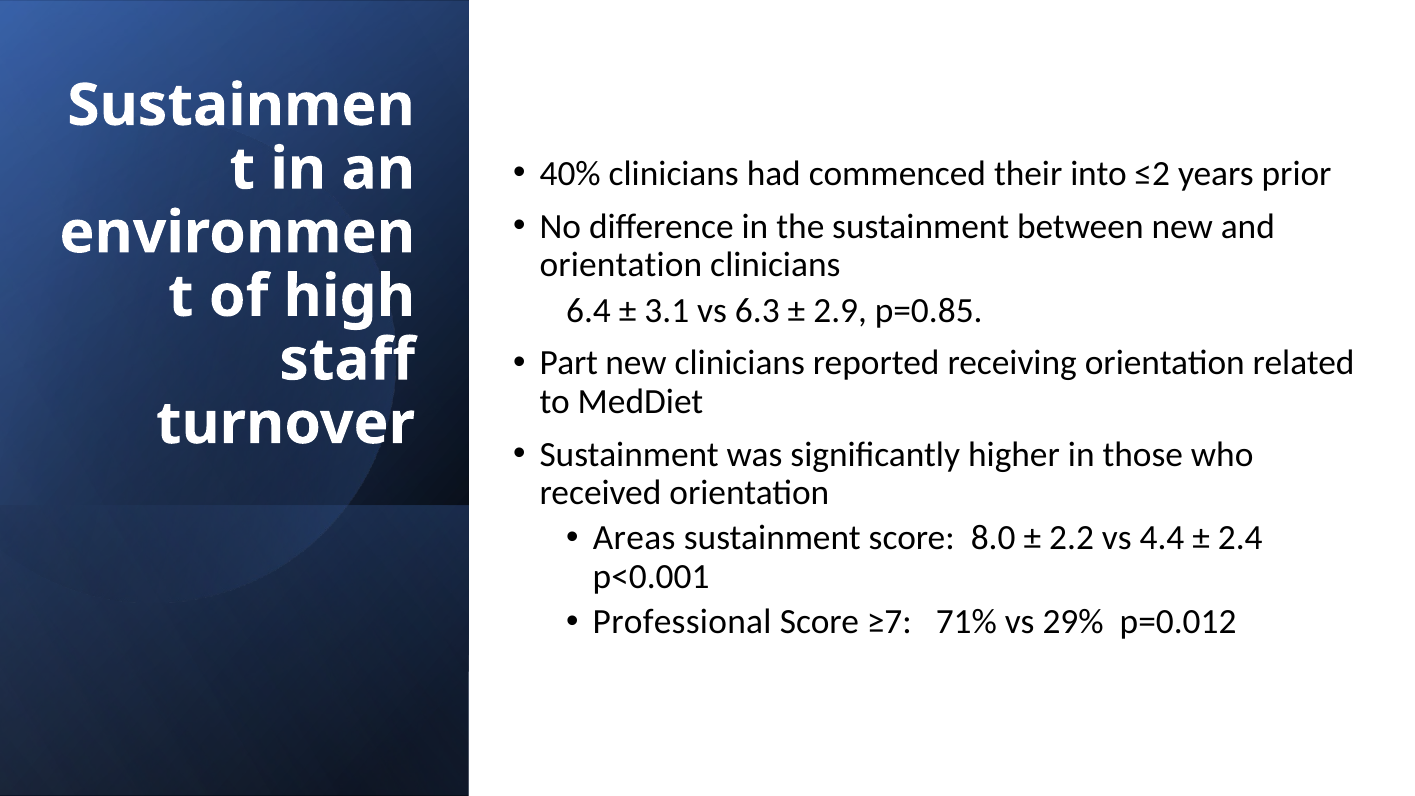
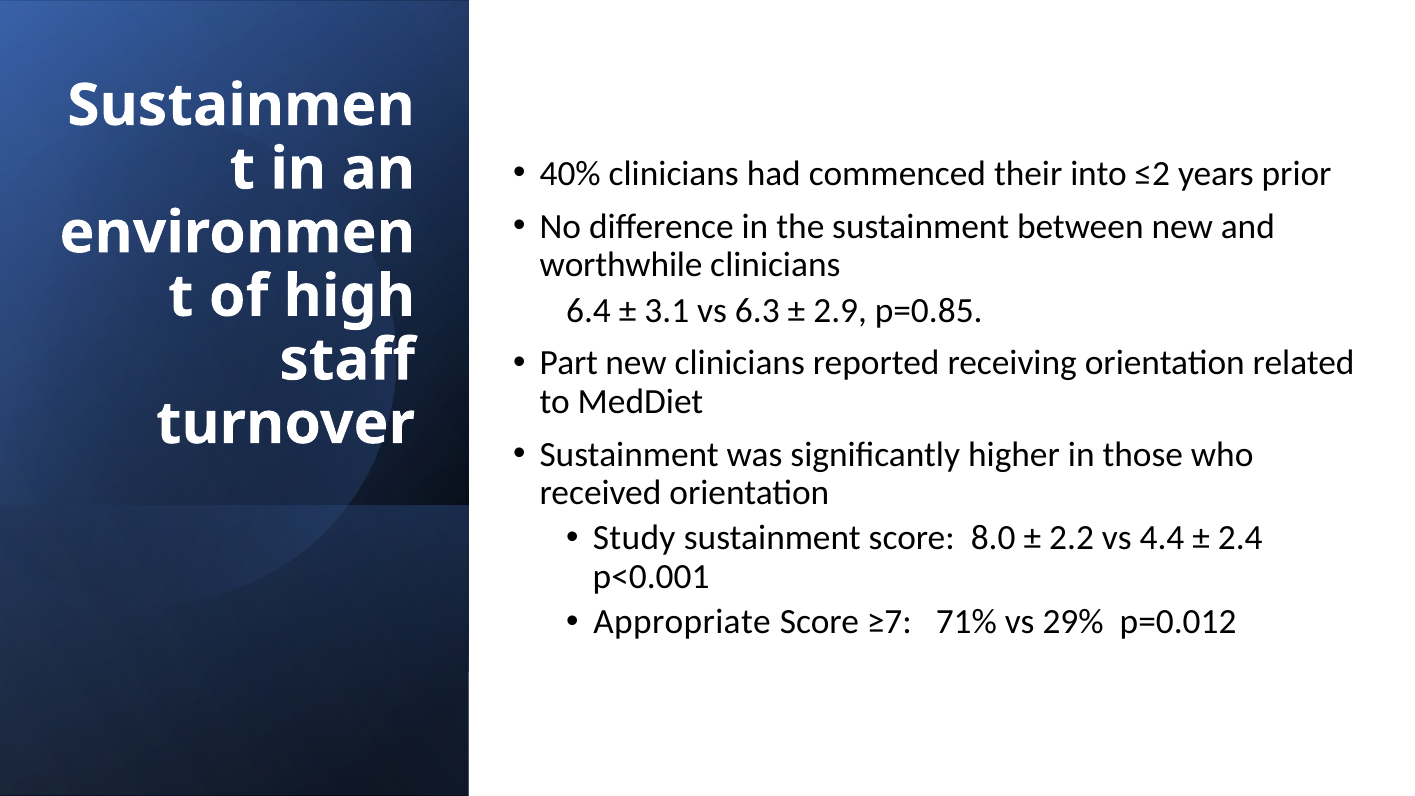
orientation at (621, 265): orientation -> worthwhile
Areas: Areas -> Study
Professional: Professional -> Appropriate
